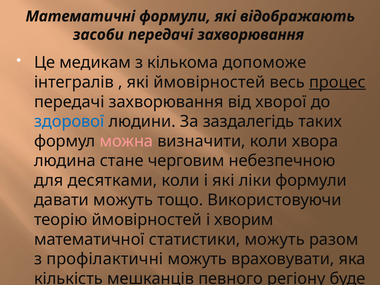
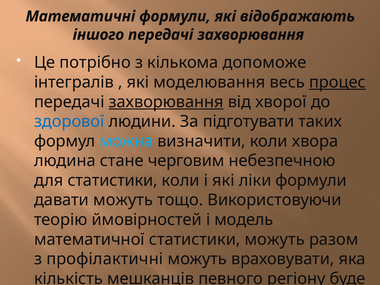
засоби at (98, 35): засоби -> іншого
Це медикам: медикам -> потрібно
які ймовірностей: ймовірностей -> моделювання
захворювання at (166, 102) underline: none -> present
За заздалегідь: заздалегідь -> підготувати
можна colour: pink -> light blue
для десятками: десятками -> статистики
хворим: хворим -> модель
